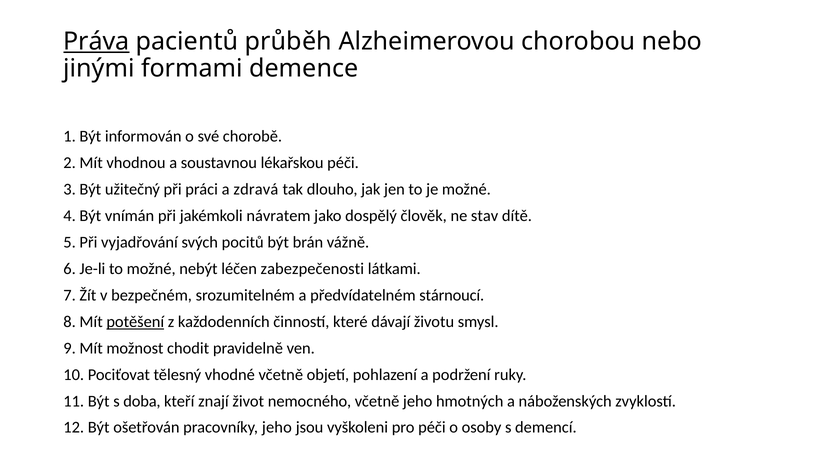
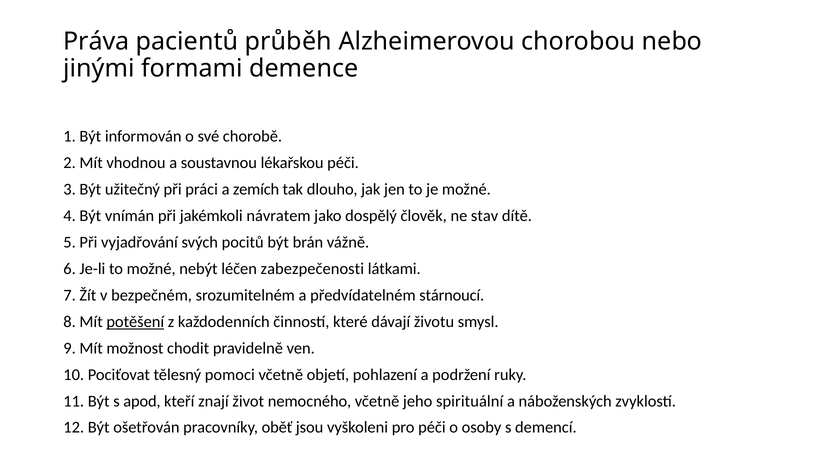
Práva underline: present -> none
zdravá: zdravá -> zemích
vhodné: vhodné -> pomoci
doba: doba -> apod
hmotných: hmotných -> spirituální
pracovníky jeho: jeho -> oběť
